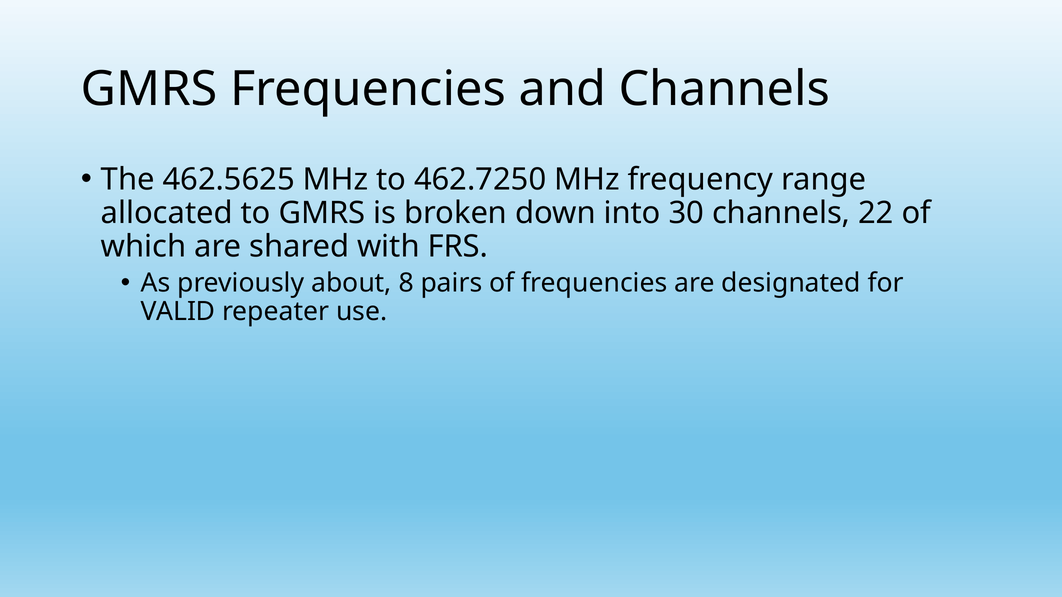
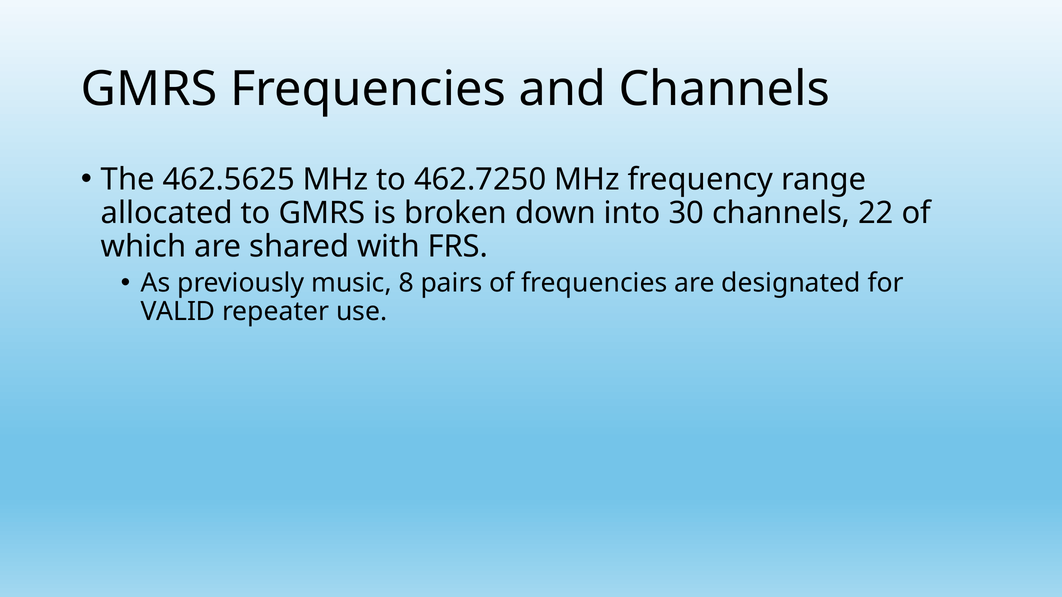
about: about -> music
